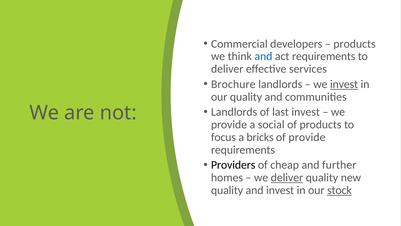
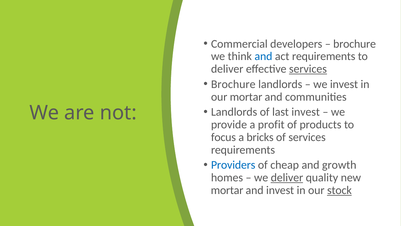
products at (355, 44): products -> brochure
services at (308, 69) underline: none -> present
invest at (344, 84) underline: present -> none
our quality: quality -> mortar
social: social -> profit
of provide: provide -> services
Providers colour: black -> blue
further: further -> growth
quality at (227, 190): quality -> mortar
